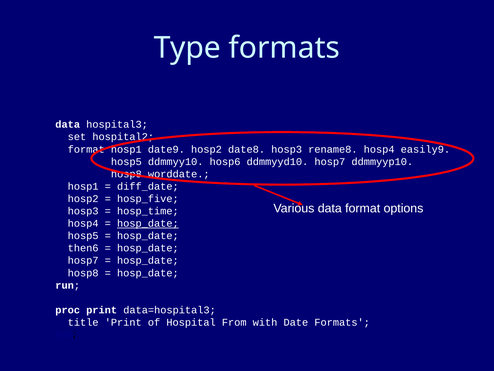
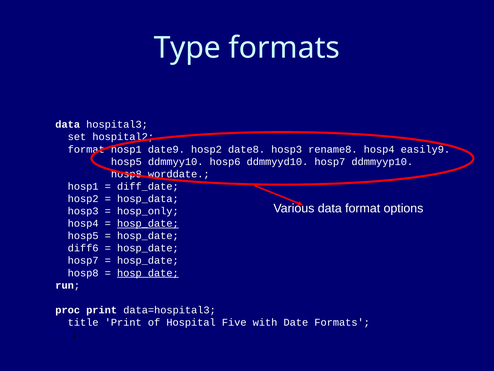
hosp_five: hosp_five -> hosp_data
hosp_time: hosp_time -> hosp_only
then6: then6 -> diff6
hosp_date at (148, 273) underline: none -> present
From: From -> Five
